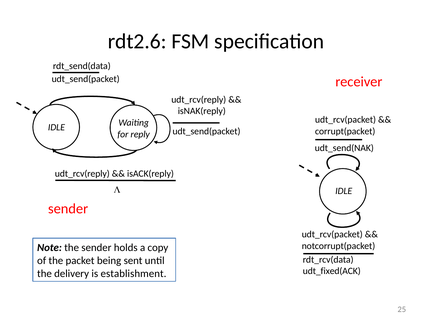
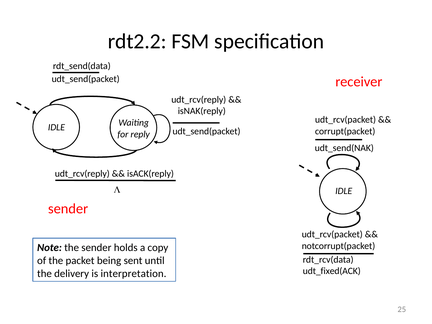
rdt2.6: rdt2.6 -> rdt2.2
establishment: establishment -> interpretation
